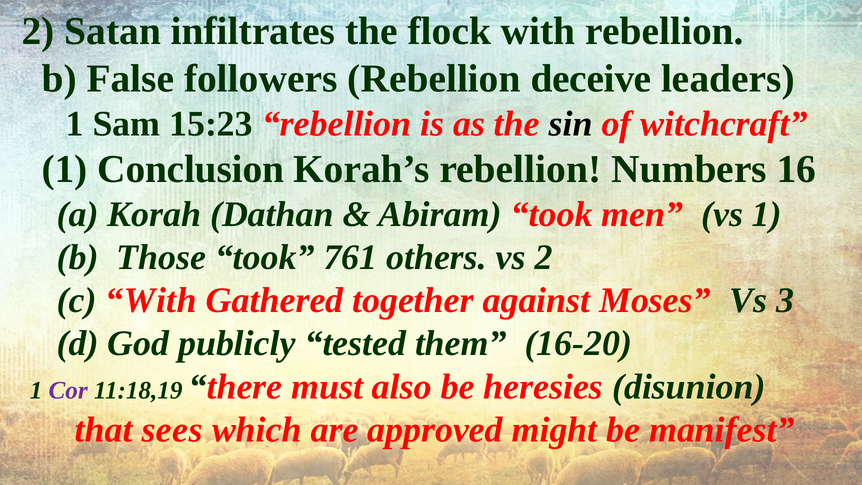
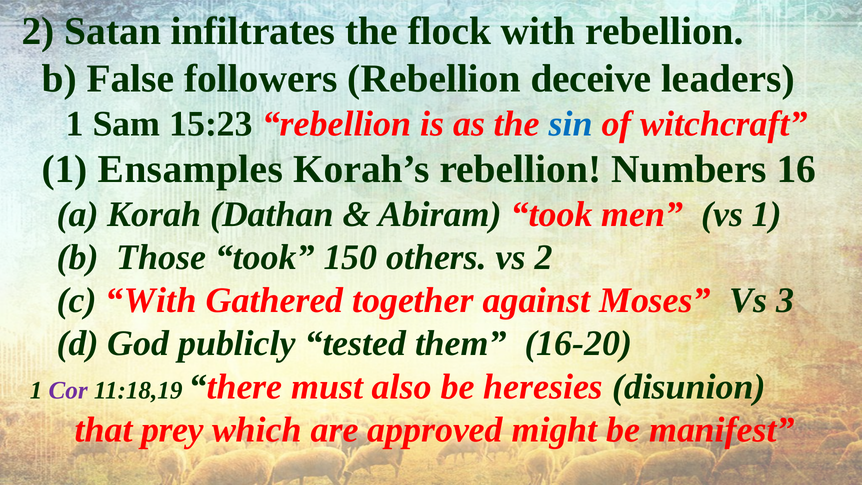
sin colour: black -> blue
Conclusion: Conclusion -> Ensamples
761: 761 -> 150
sees: sees -> prey
